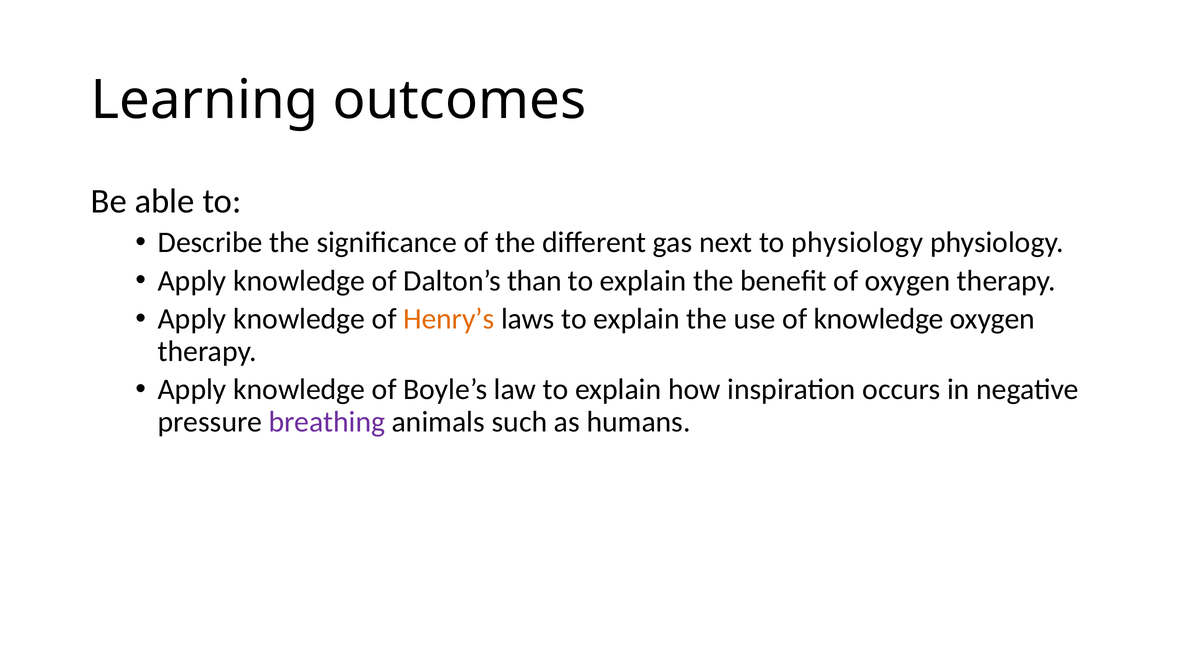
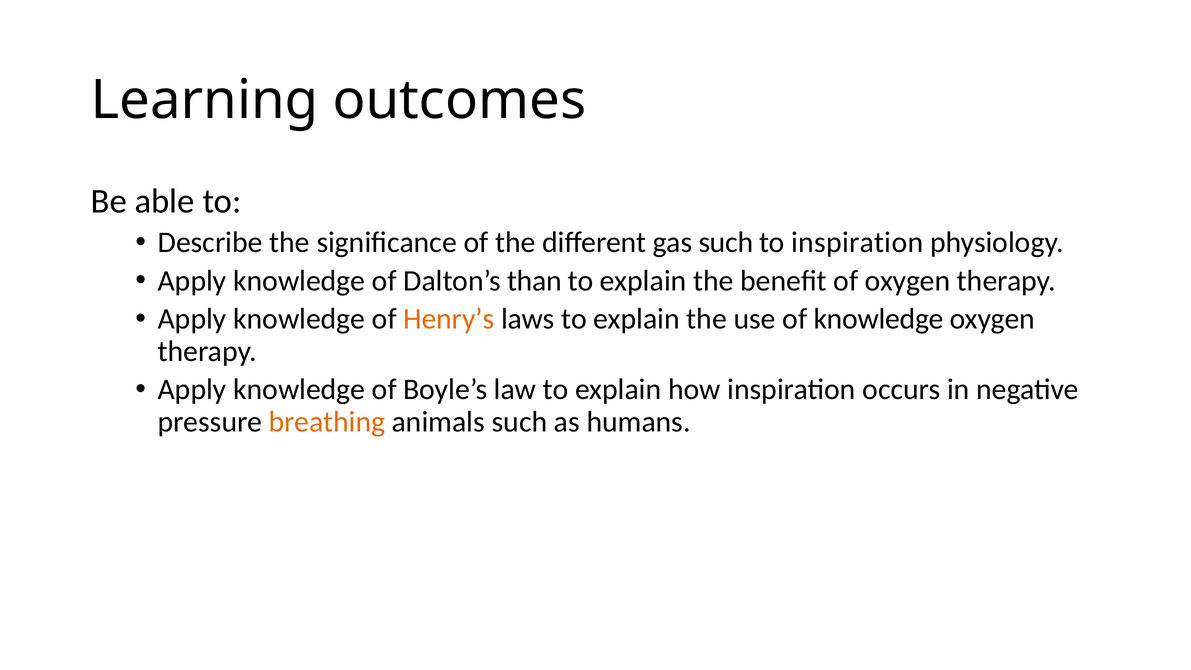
gas next: next -> such
to physiology: physiology -> inspiration
breathing colour: purple -> orange
